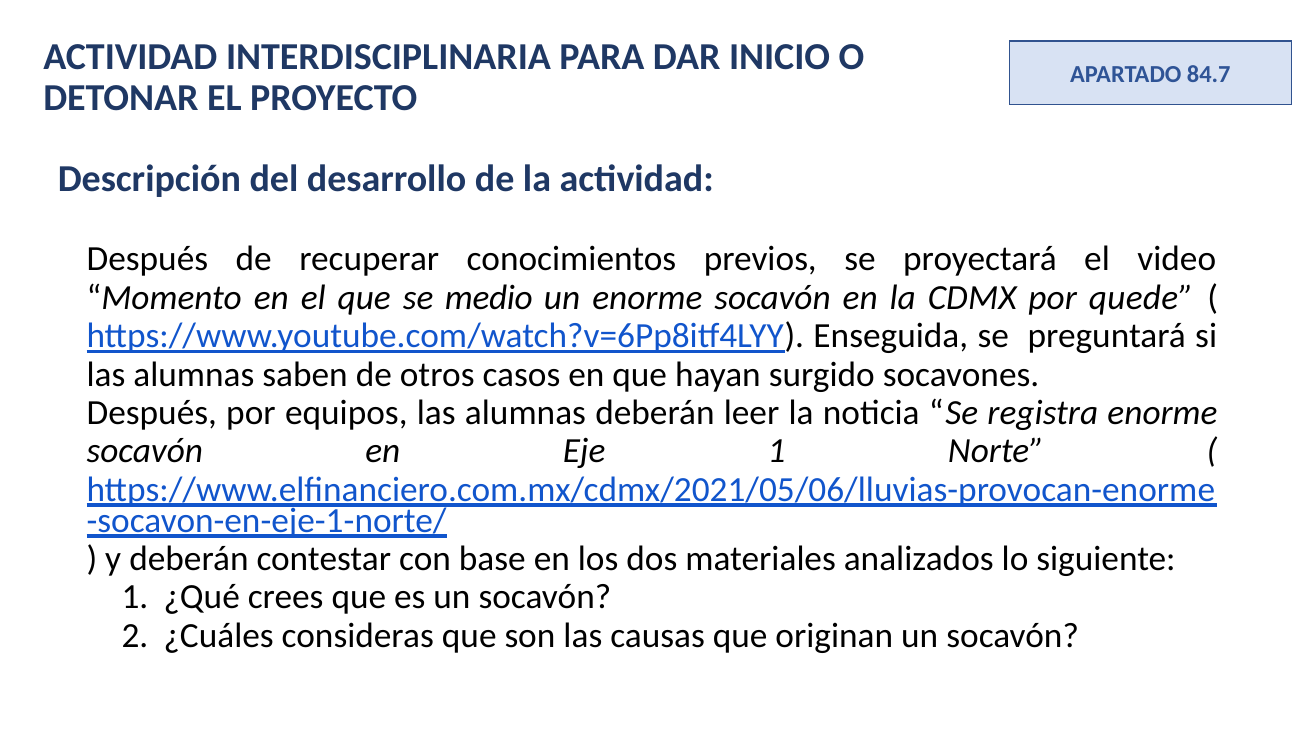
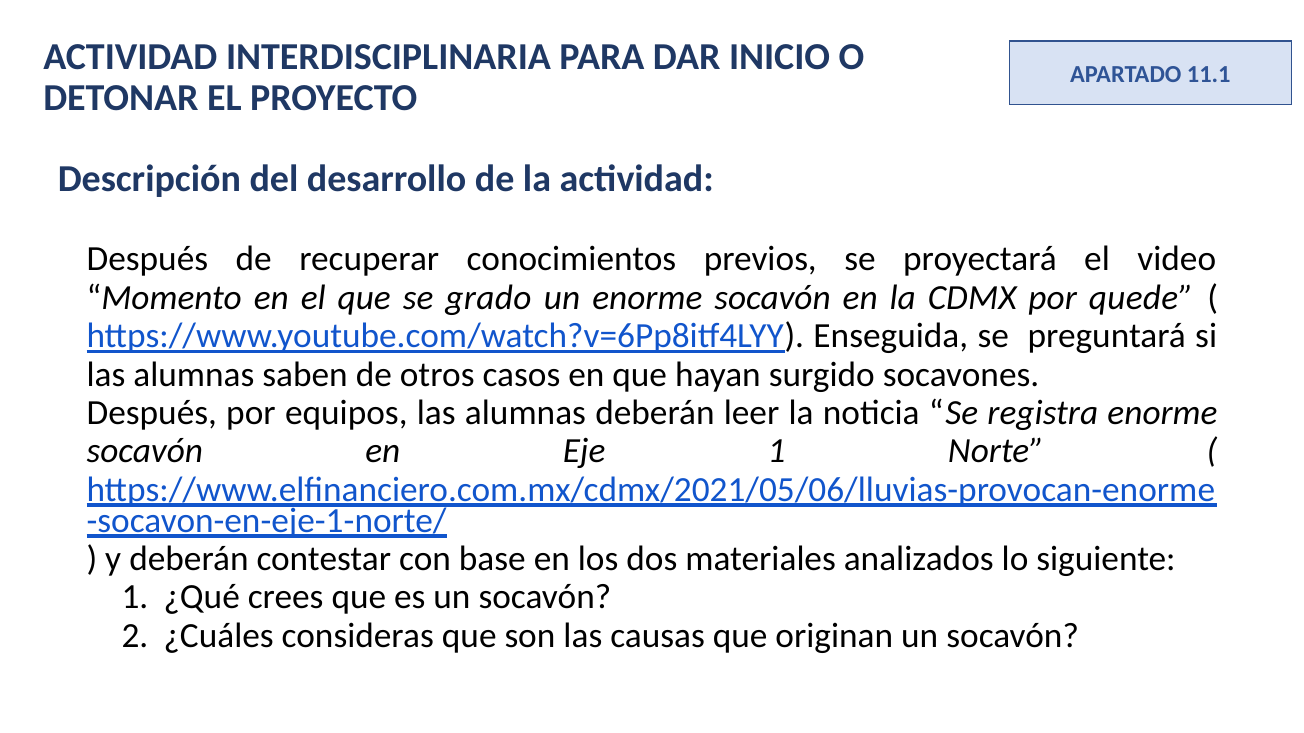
84.7: 84.7 -> 11.1
medio: medio -> grado
